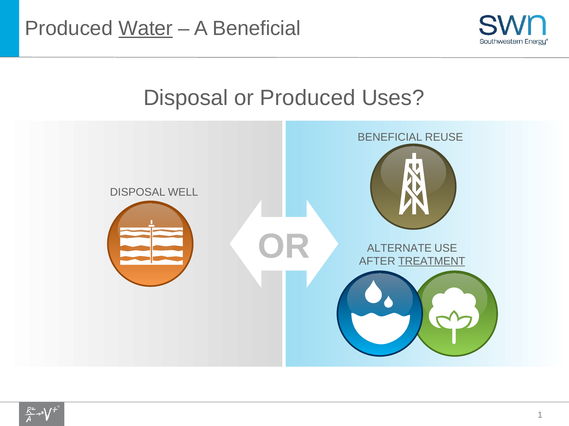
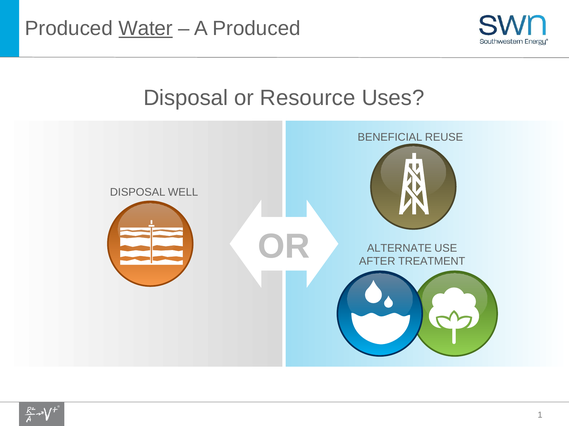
A Beneficial: Beneficial -> Produced
or Produced: Produced -> Resource
TREATMENT underline: present -> none
